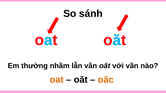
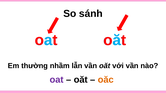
oat at (57, 80) colour: orange -> purple
